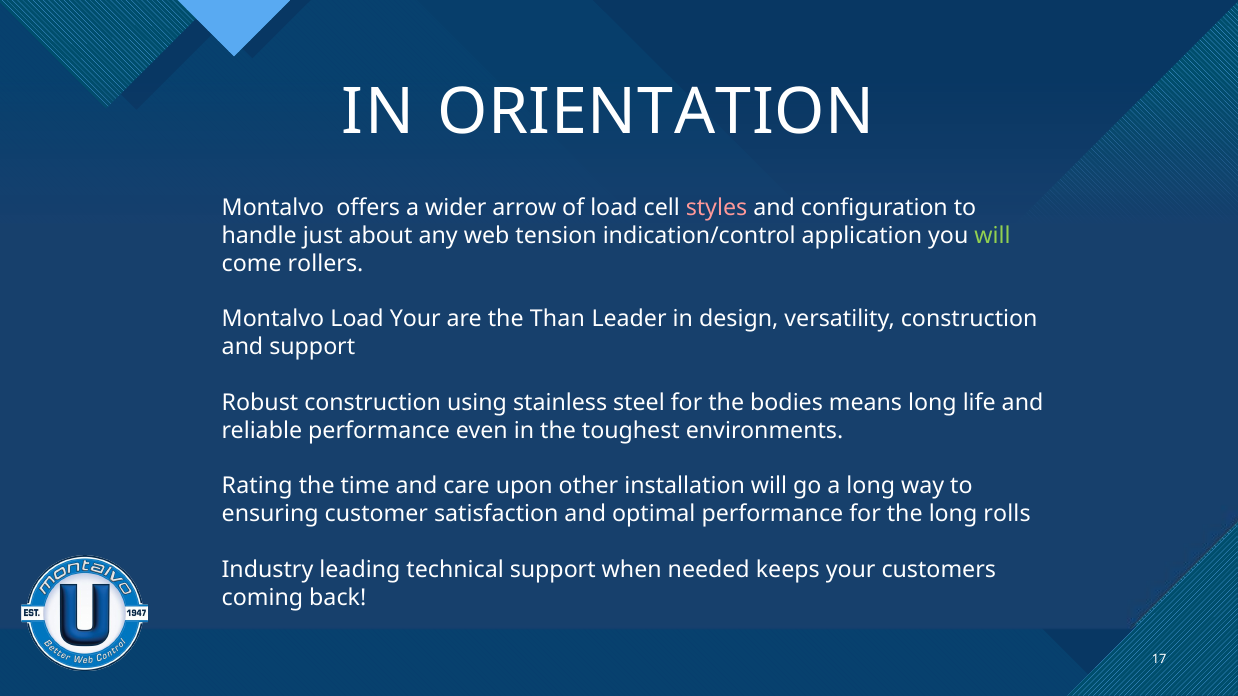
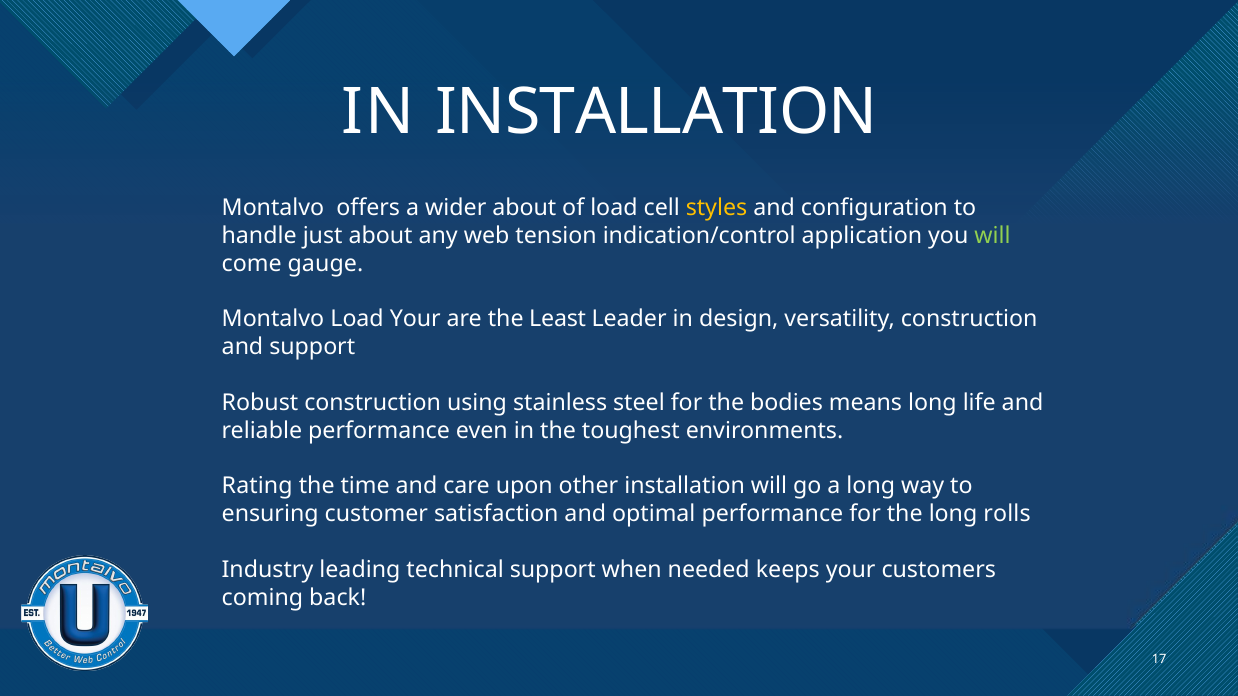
IN ORIENTATION: ORIENTATION -> INSTALLATION
wider arrow: arrow -> about
styles colour: pink -> yellow
rollers: rollers -> gauge
Than: Than -> Least
